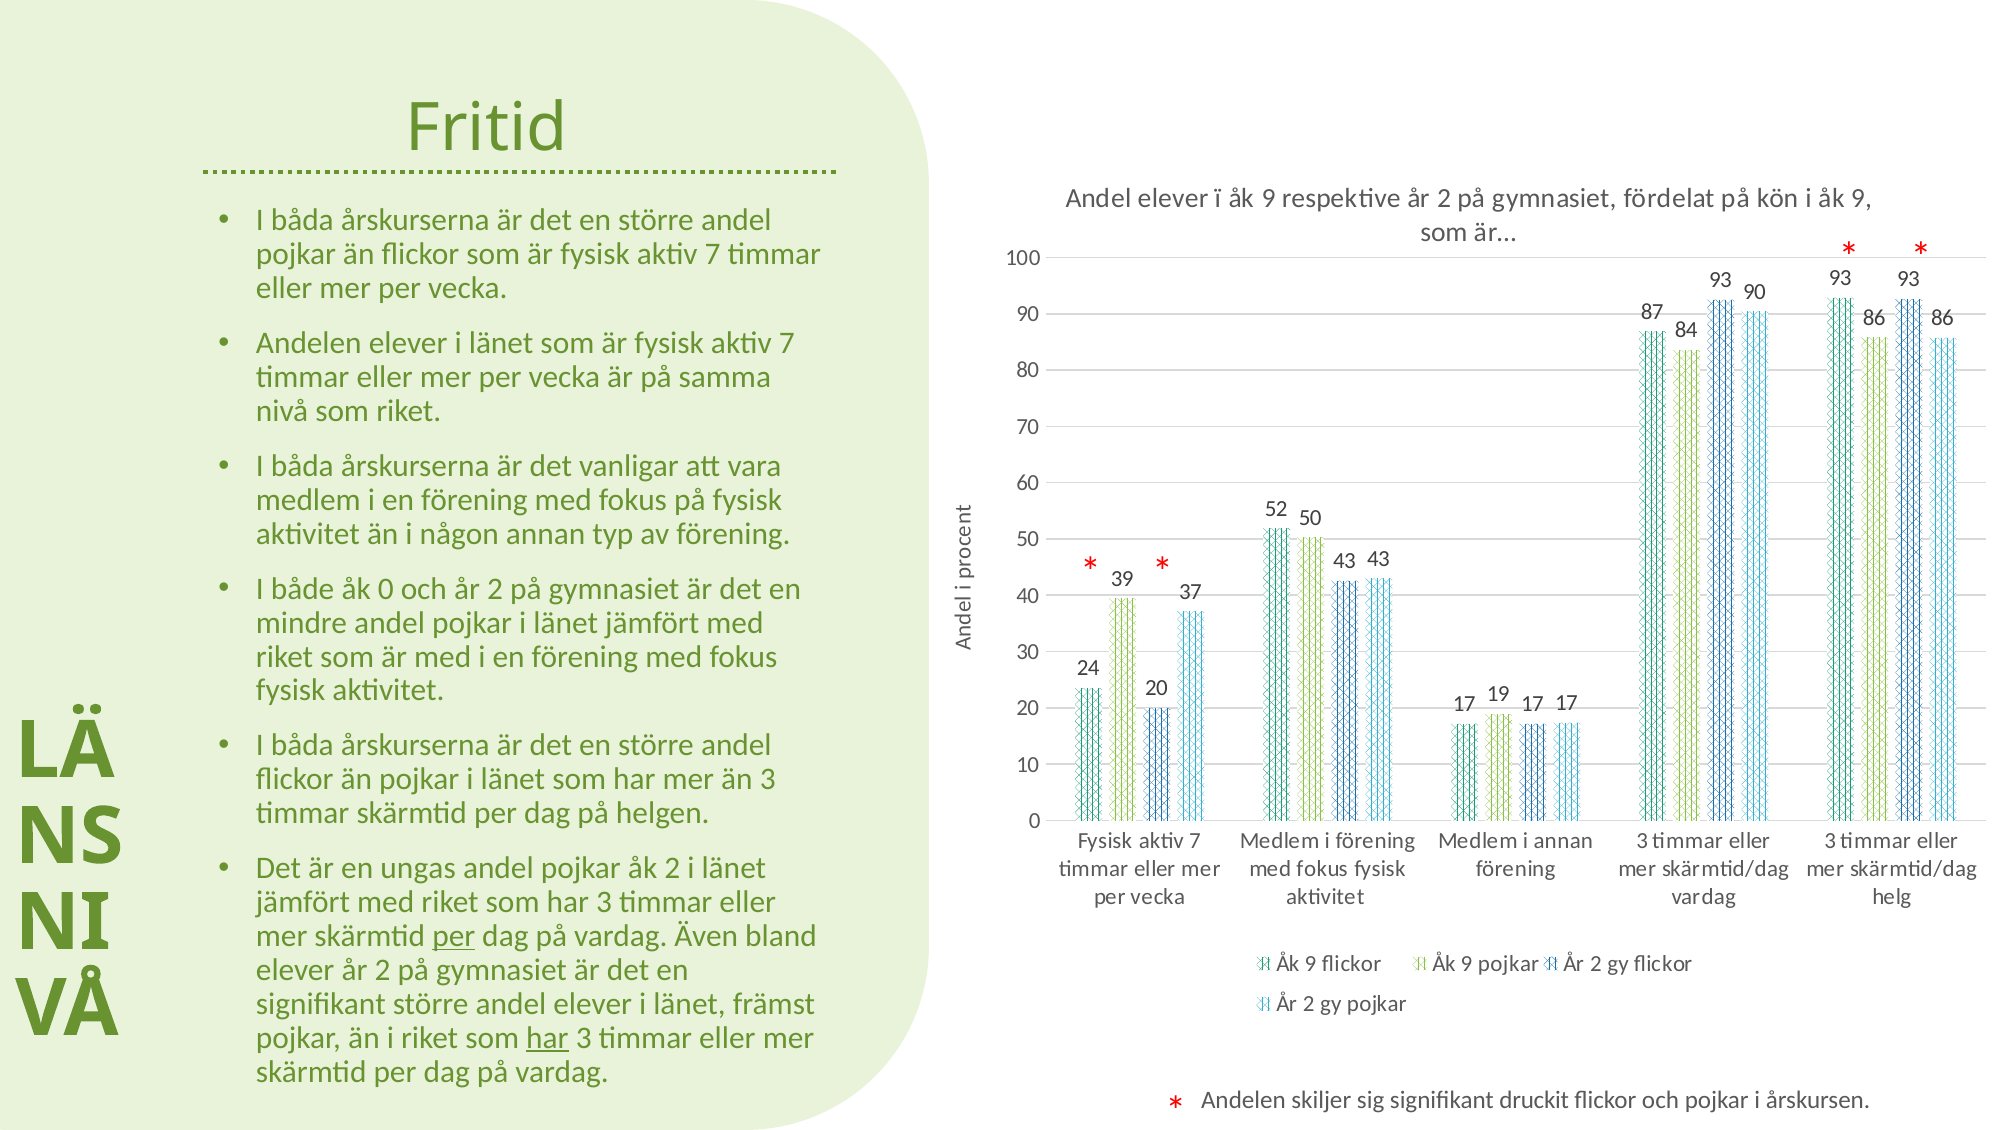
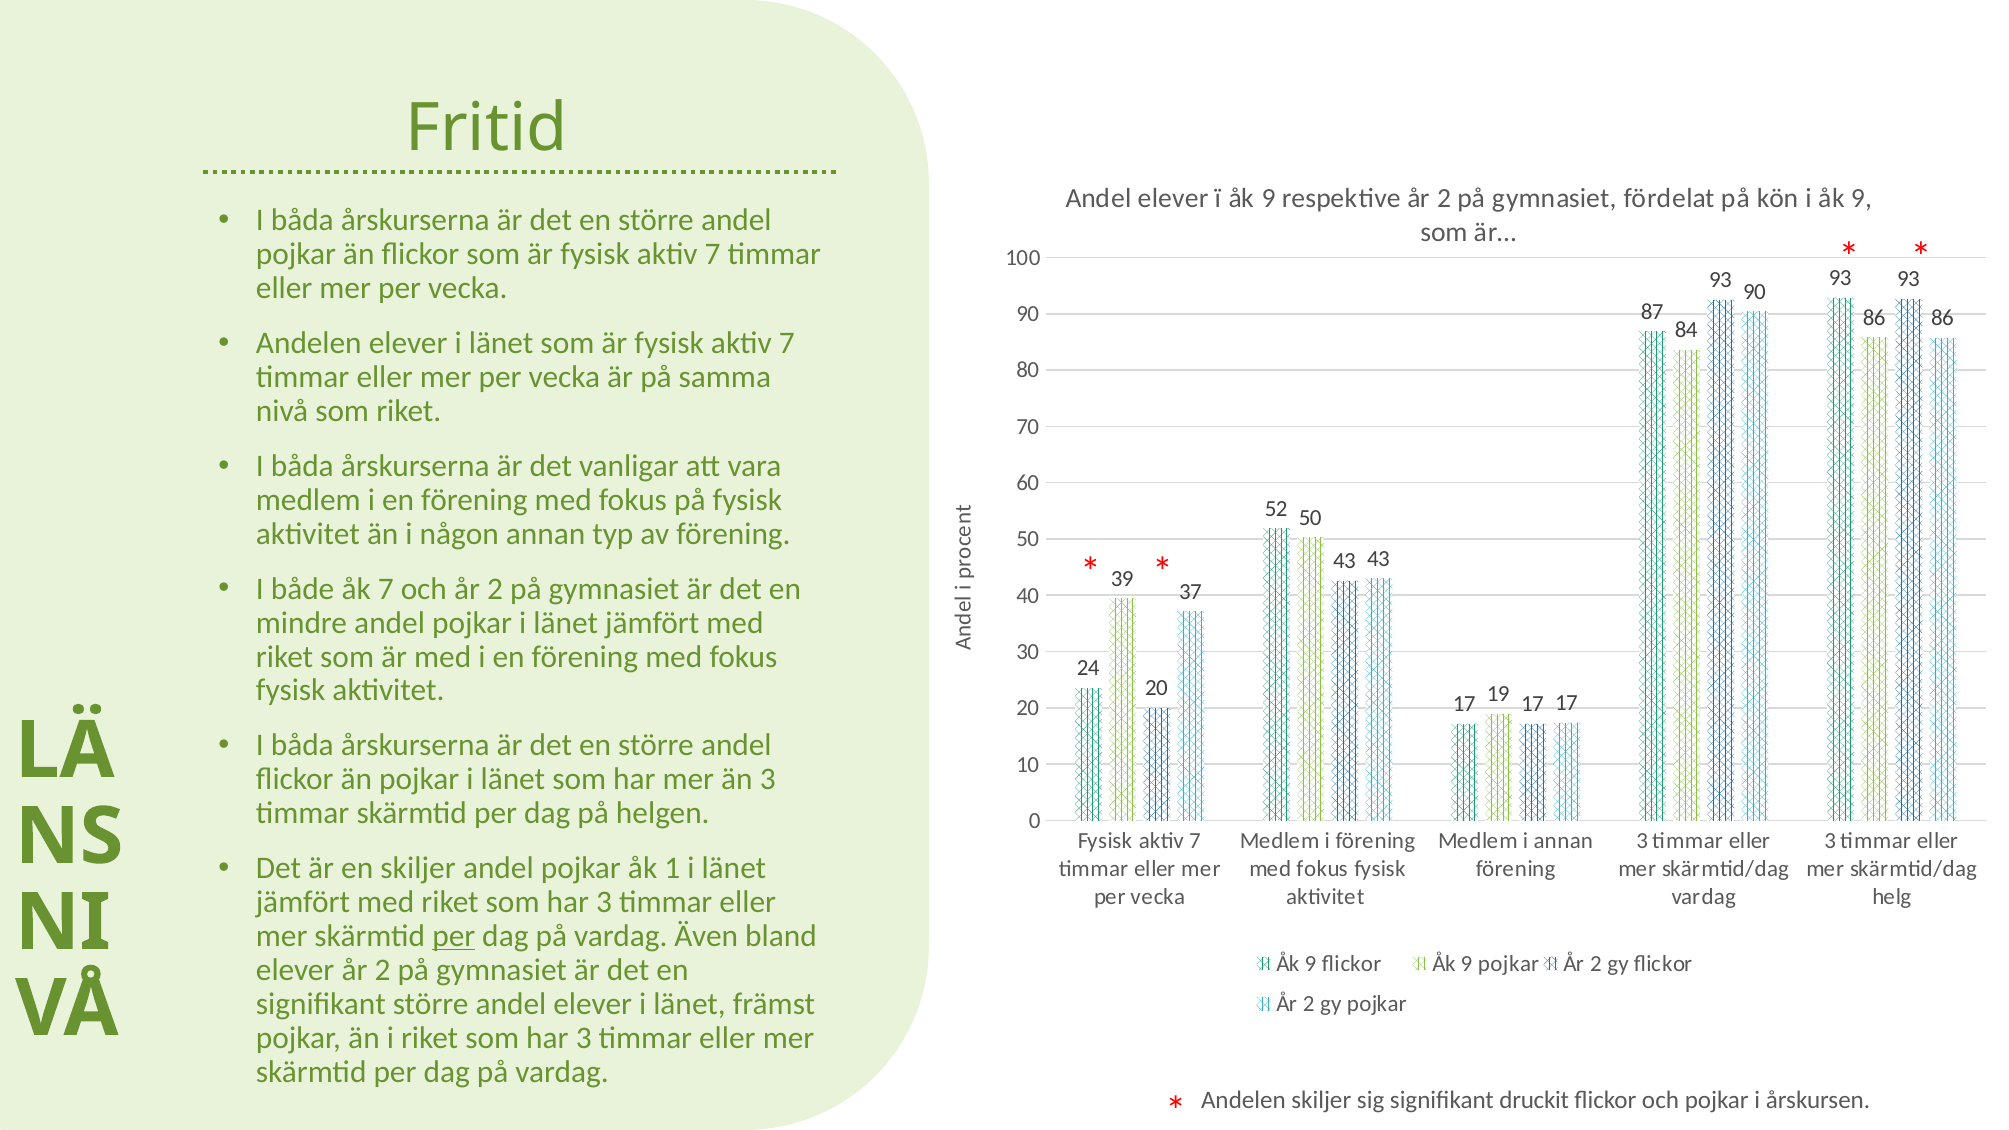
åk 0: 0 -> 7
en ungas: ungas -> skiljer
åk 2: 2 -> 1
har at (547, 1038) underline: present -> none
